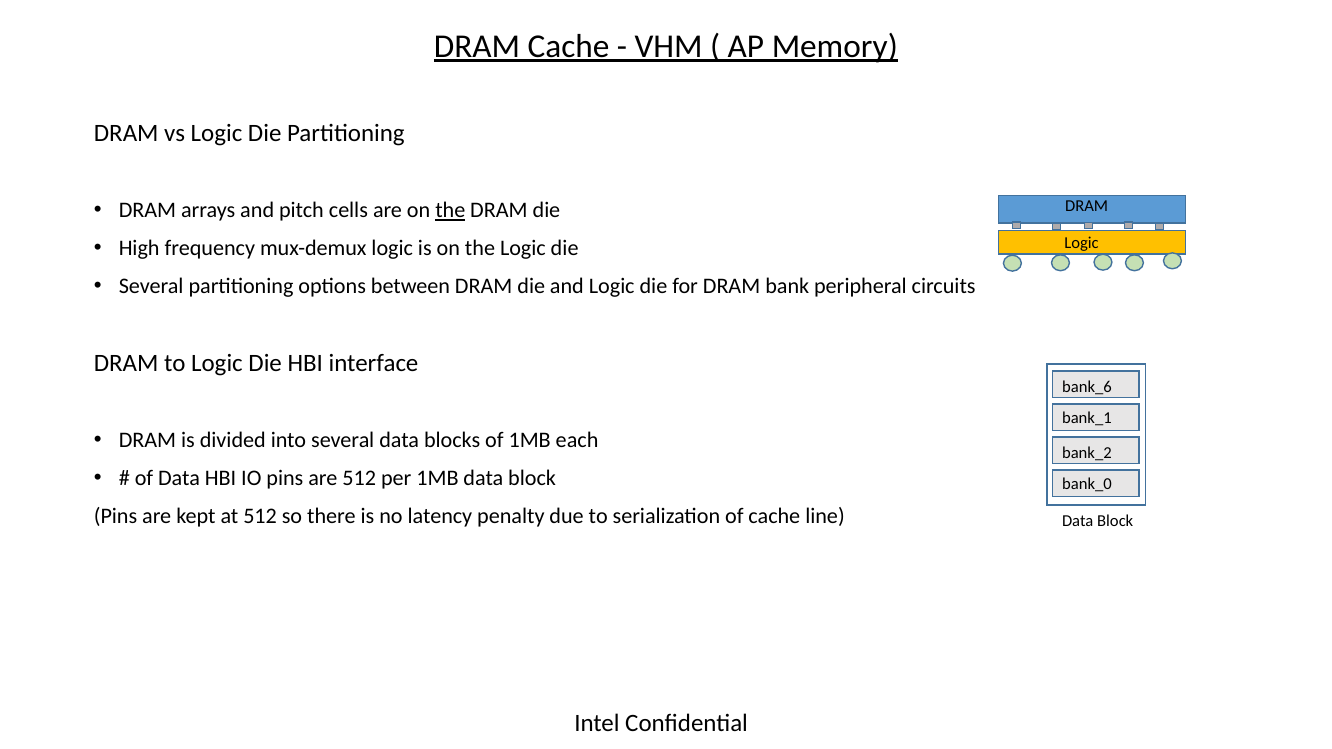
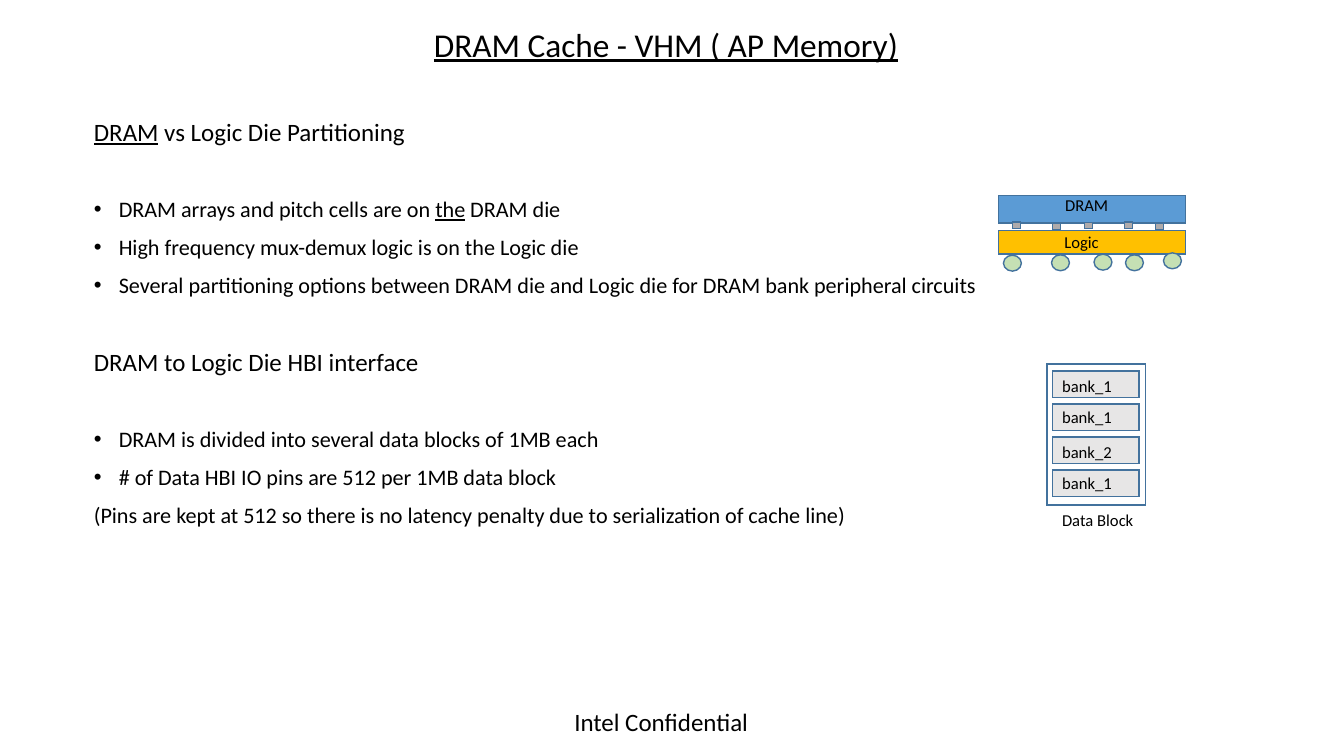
DRAM at (126, 134) underline: none -> present
bank_6 at (1087, 387): bank_6 -> bank_1
bank_0 at (1087, 484): bank_0 -> bank_1
